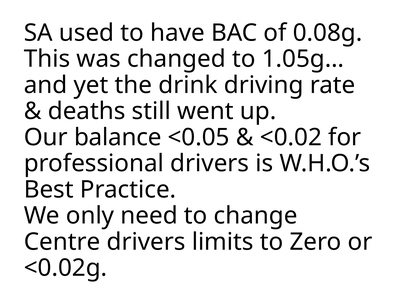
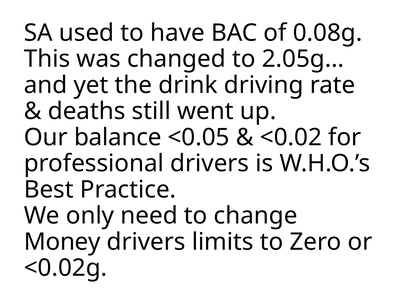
1.05g…: 1.05g… -> 2.05g…
Centre: Centre -> Money
